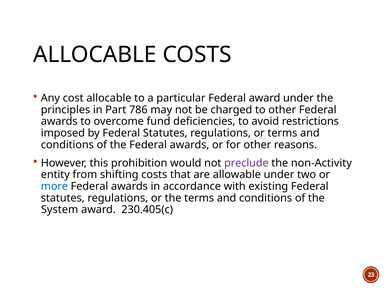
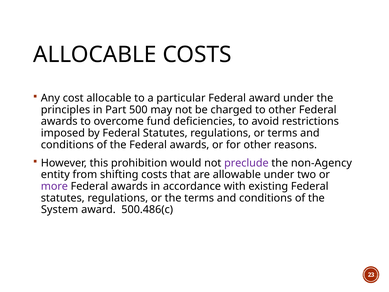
786: 786 -> 500
non-Activity: non-Activity -> non-Agency
more colour: blue -> purple
230.405(c: 230.405(c -> 500.486(c
